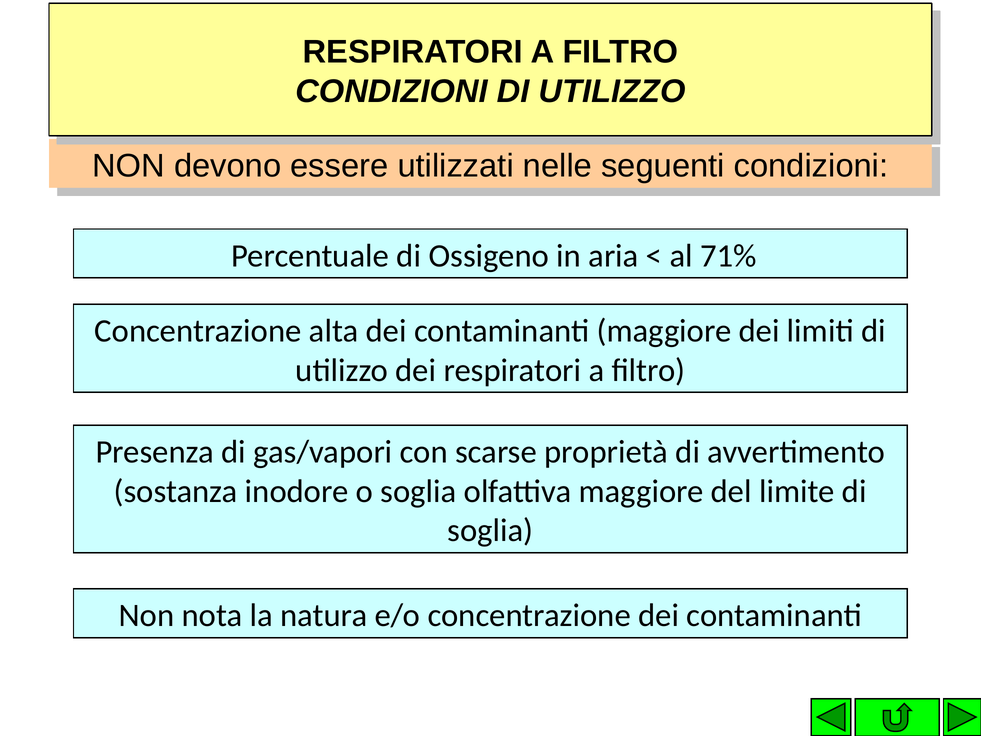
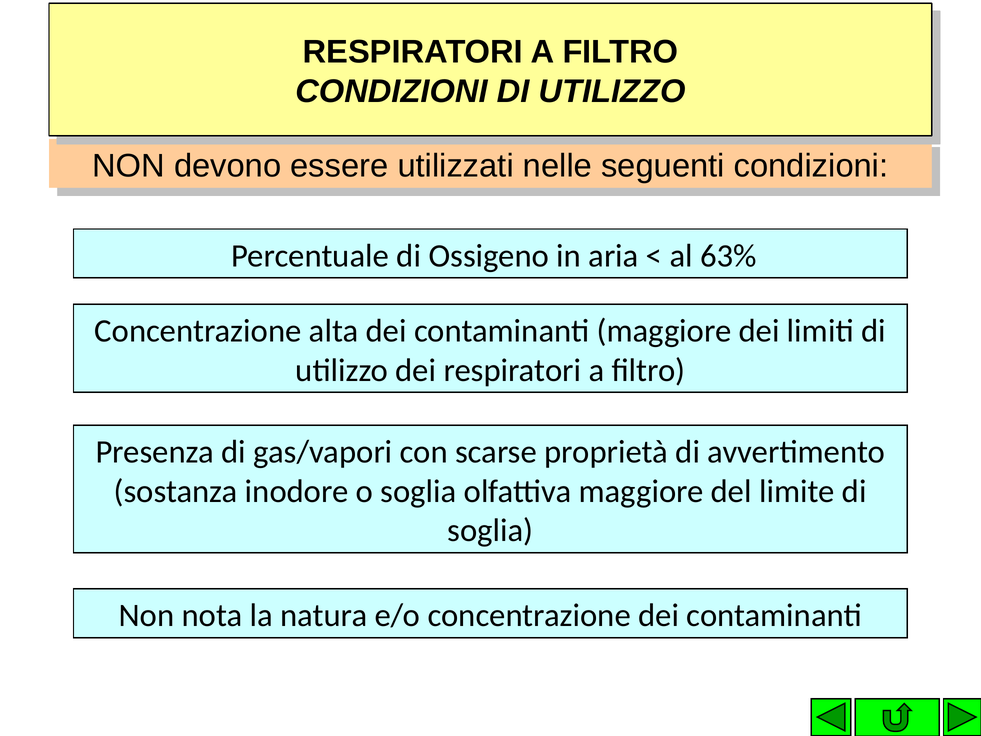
71%: 71% -> 63%
